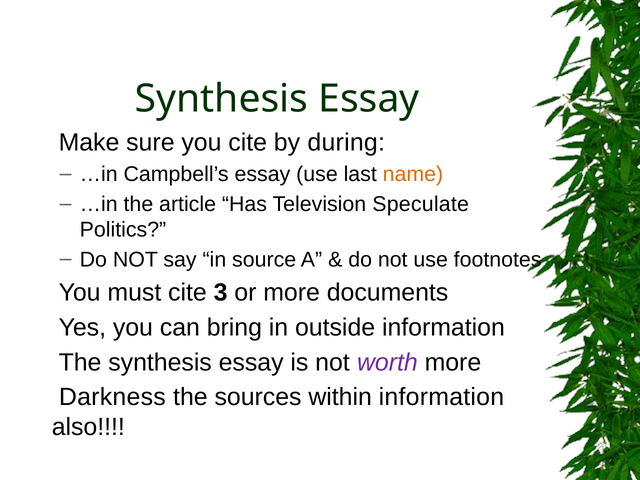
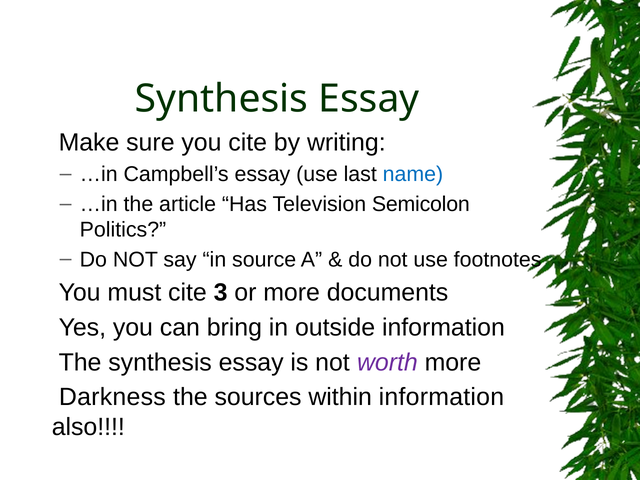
during: during -> writing
name colour: orange -> blue
Speculate: Speculate -> Semicolon
